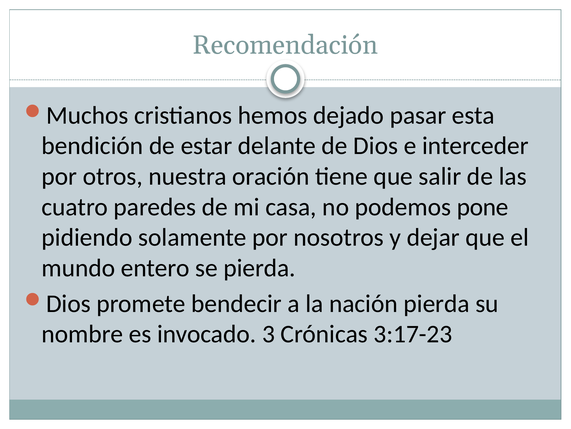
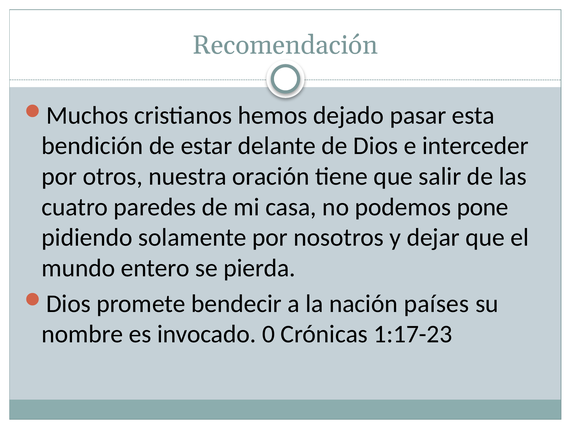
nación pierda: pierda -> países
3: 3 -> 0
3:17-23: 3:17-23 -> 1:17-23
